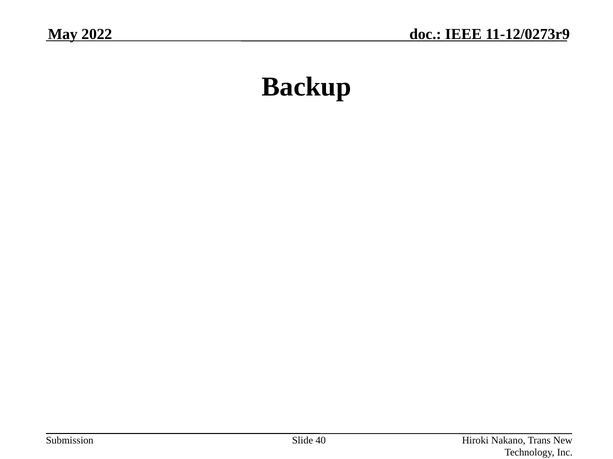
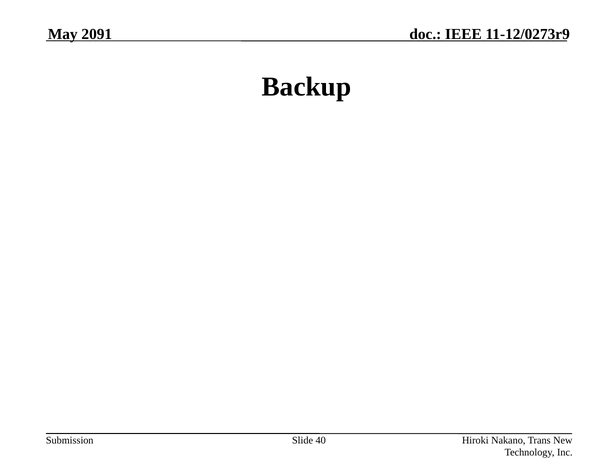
2022: 2022 -> 2091
